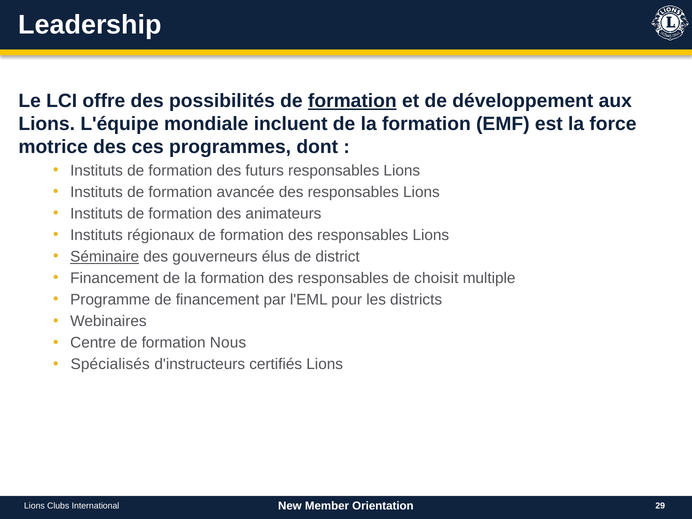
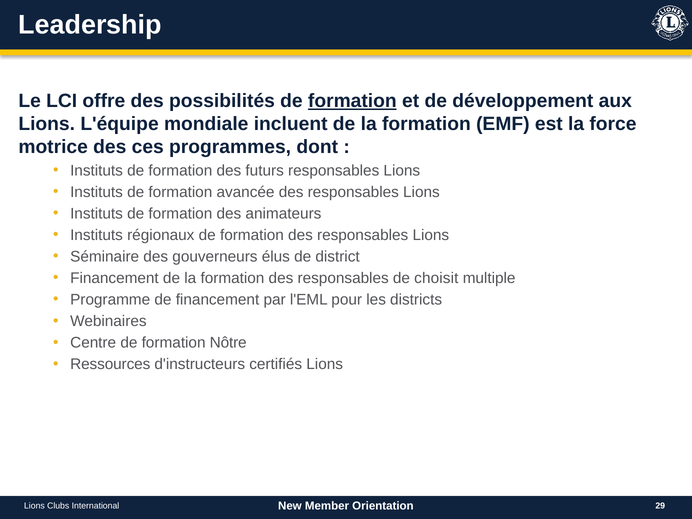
Séminaire underline: present -> none
Nous: Nous -> Nôtre
Spécialisés: Spécialisés -> Ressources
